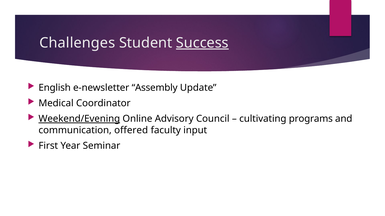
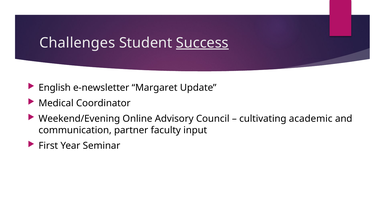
Assembly: Assembly -> Margaret
Weekend/Evening underline: present -> none
programs: programs -> academic
offered: offered -> partner
